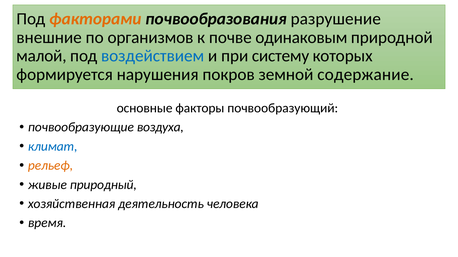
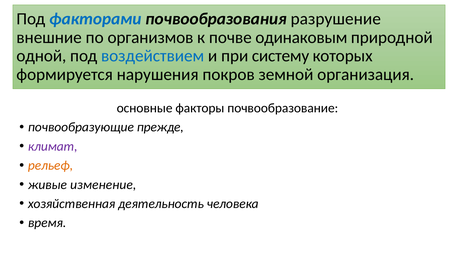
факторами colour: orange -> blue
малой: малой -> одной
содержание: содержание -> организация
почвообразующий: почвообразующий -> почвообразование
воздуха: воздуха -> прежде
климат colour: blue -> purple
природный: природный -> изменение
